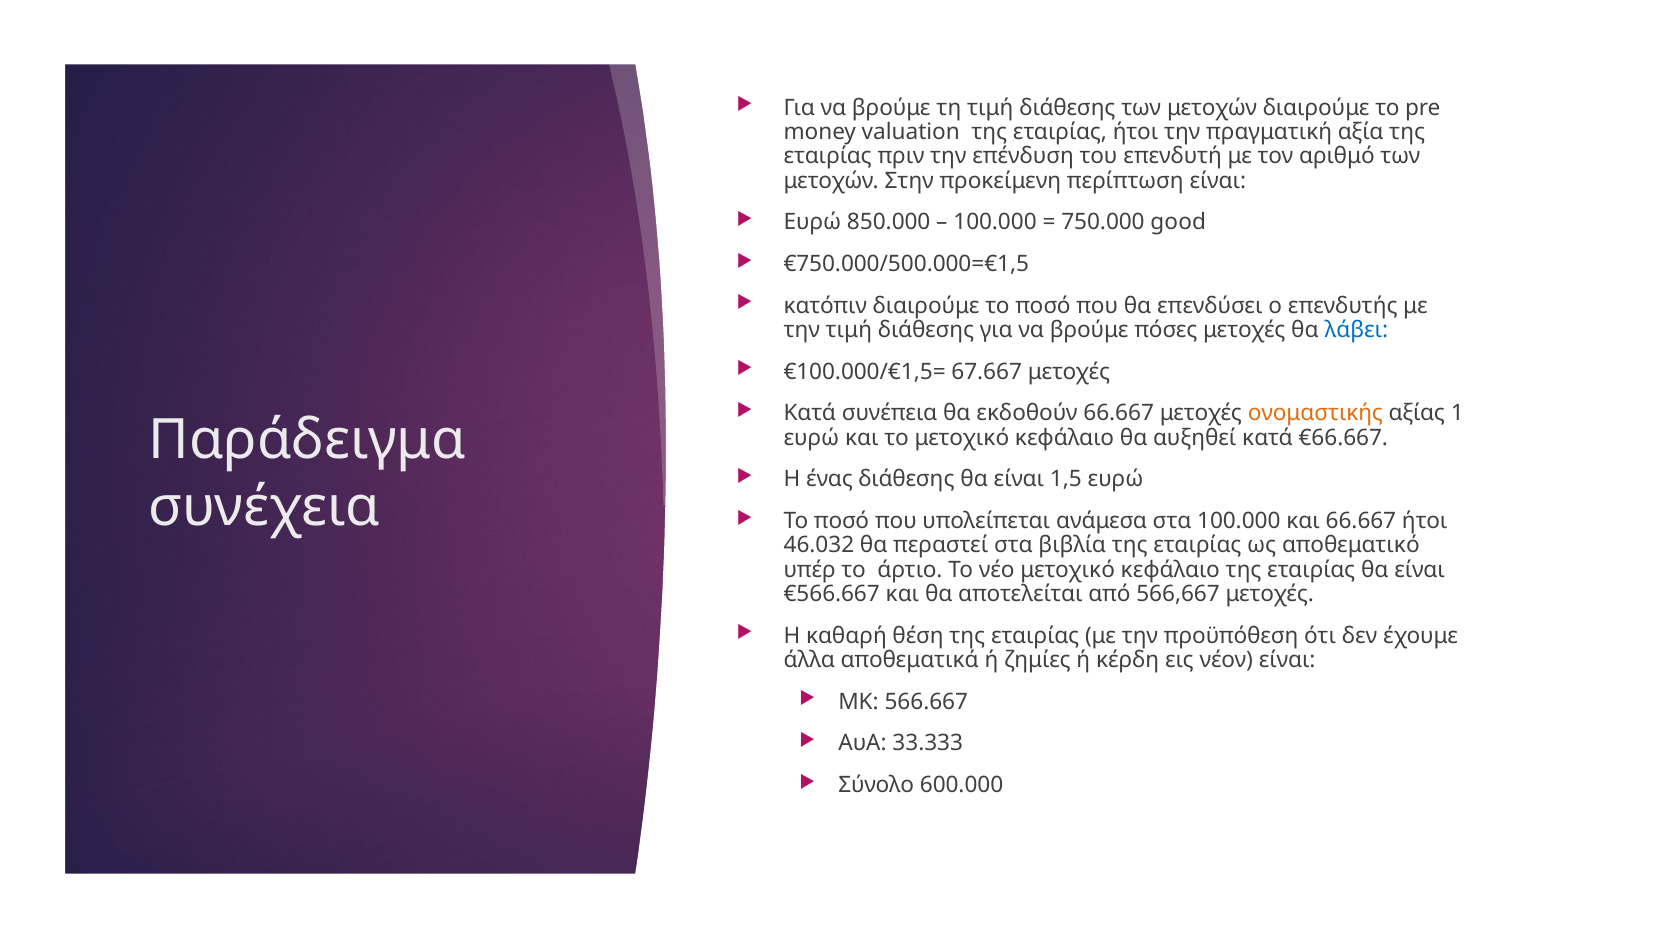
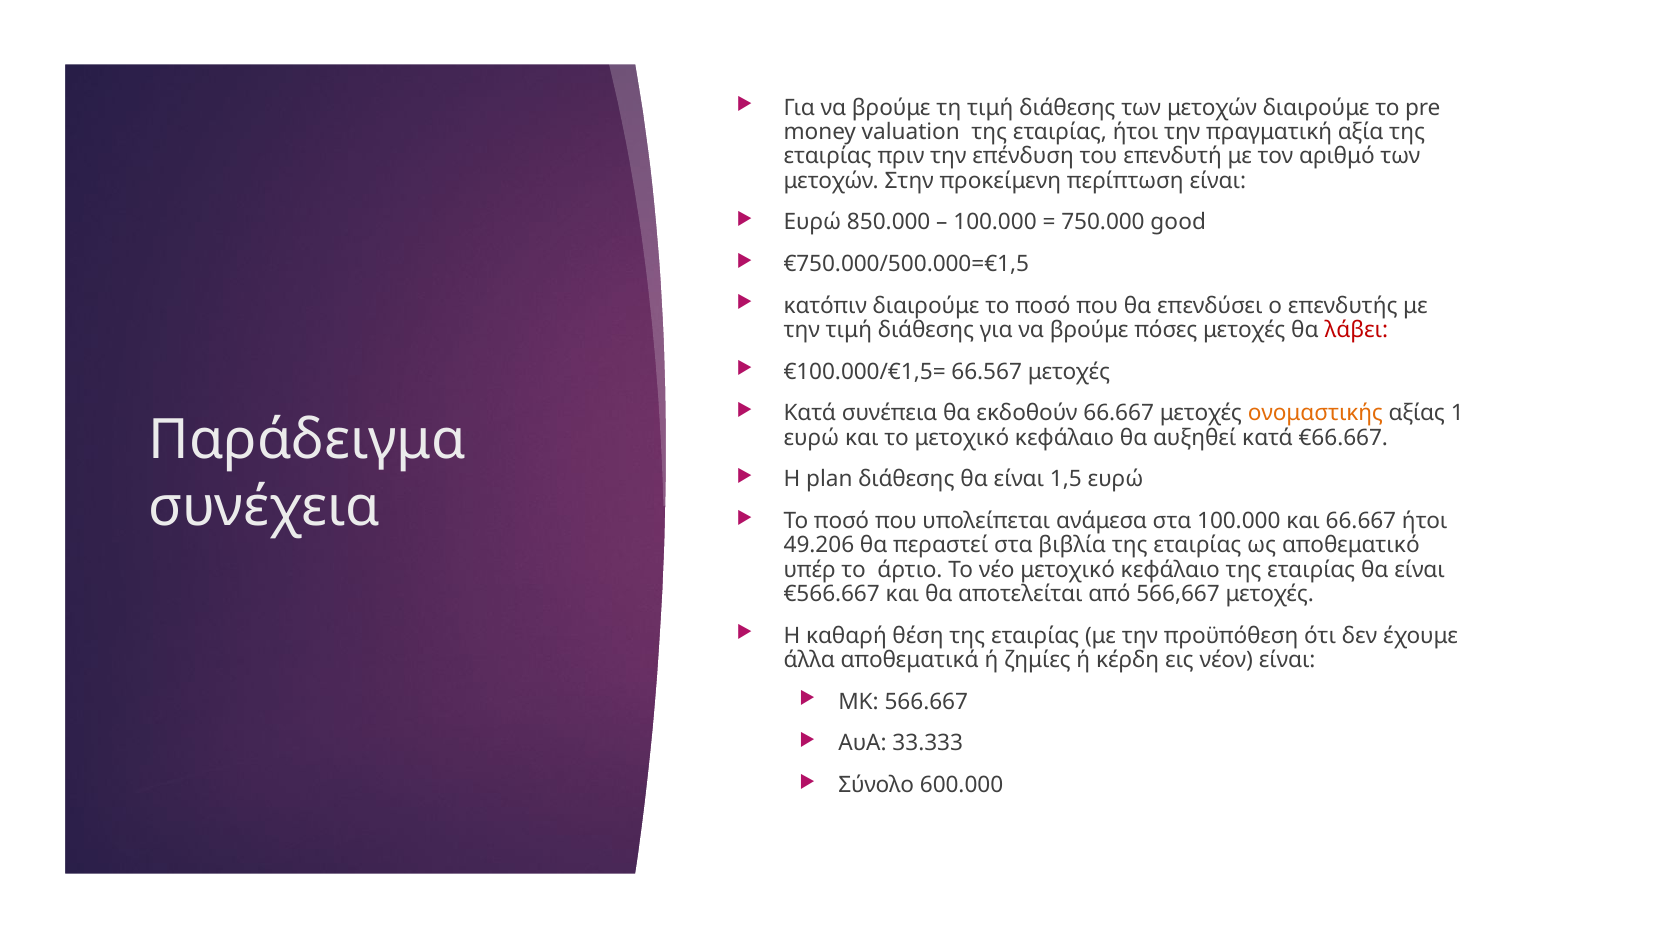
λάβει colour: blue -> red
67.667: 67.667 -> 66.567
ένας: ένας -> plan
46.032: 46.032 -> 49.206
